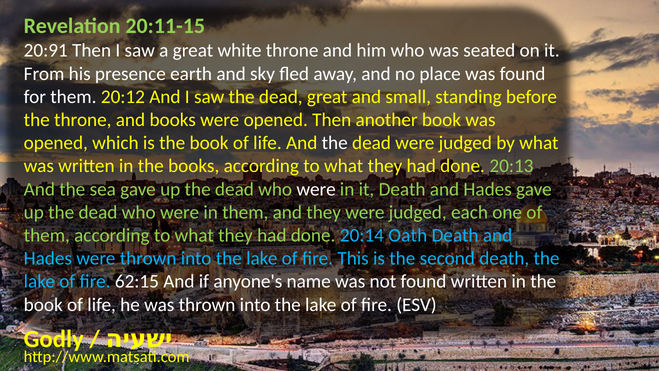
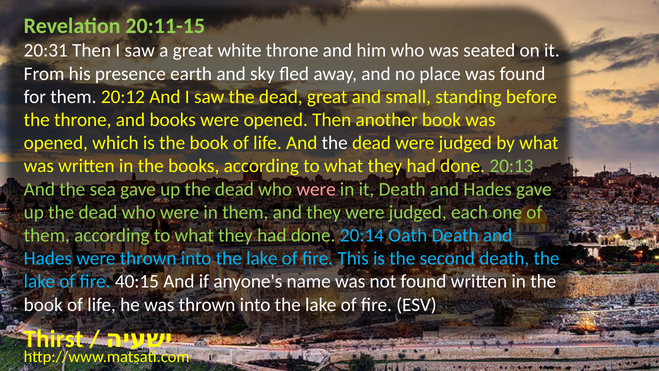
20:91: 20:91 -> 20:31
were at (316, 189) colour: white -> pink
62:15: 62:15 -> 40:15
Godly: Godly -> Thirst
